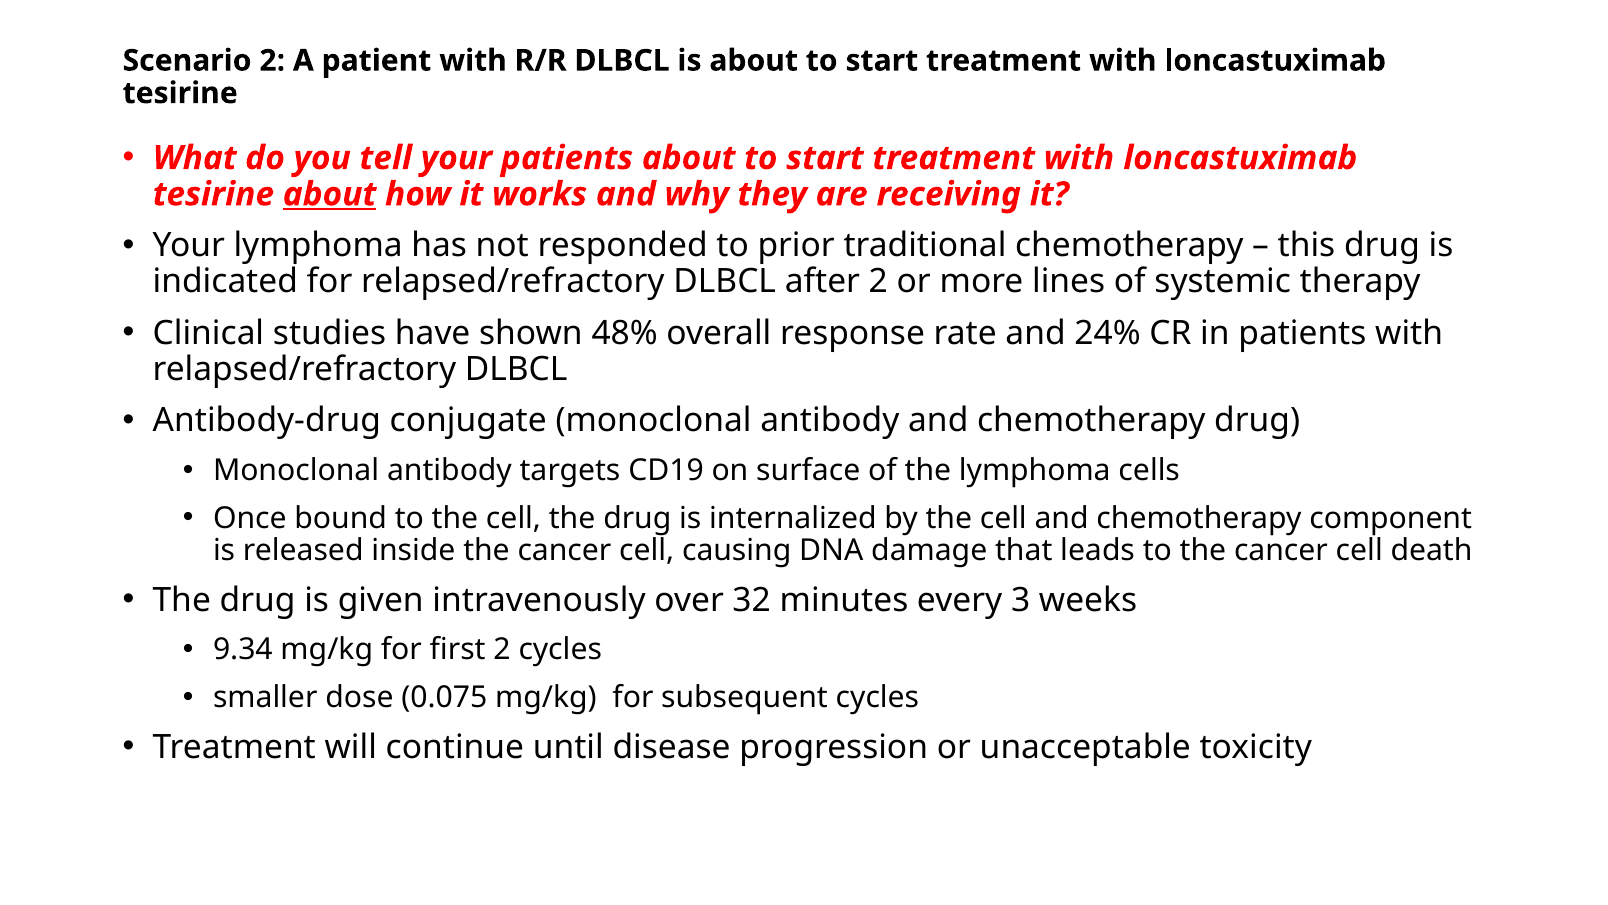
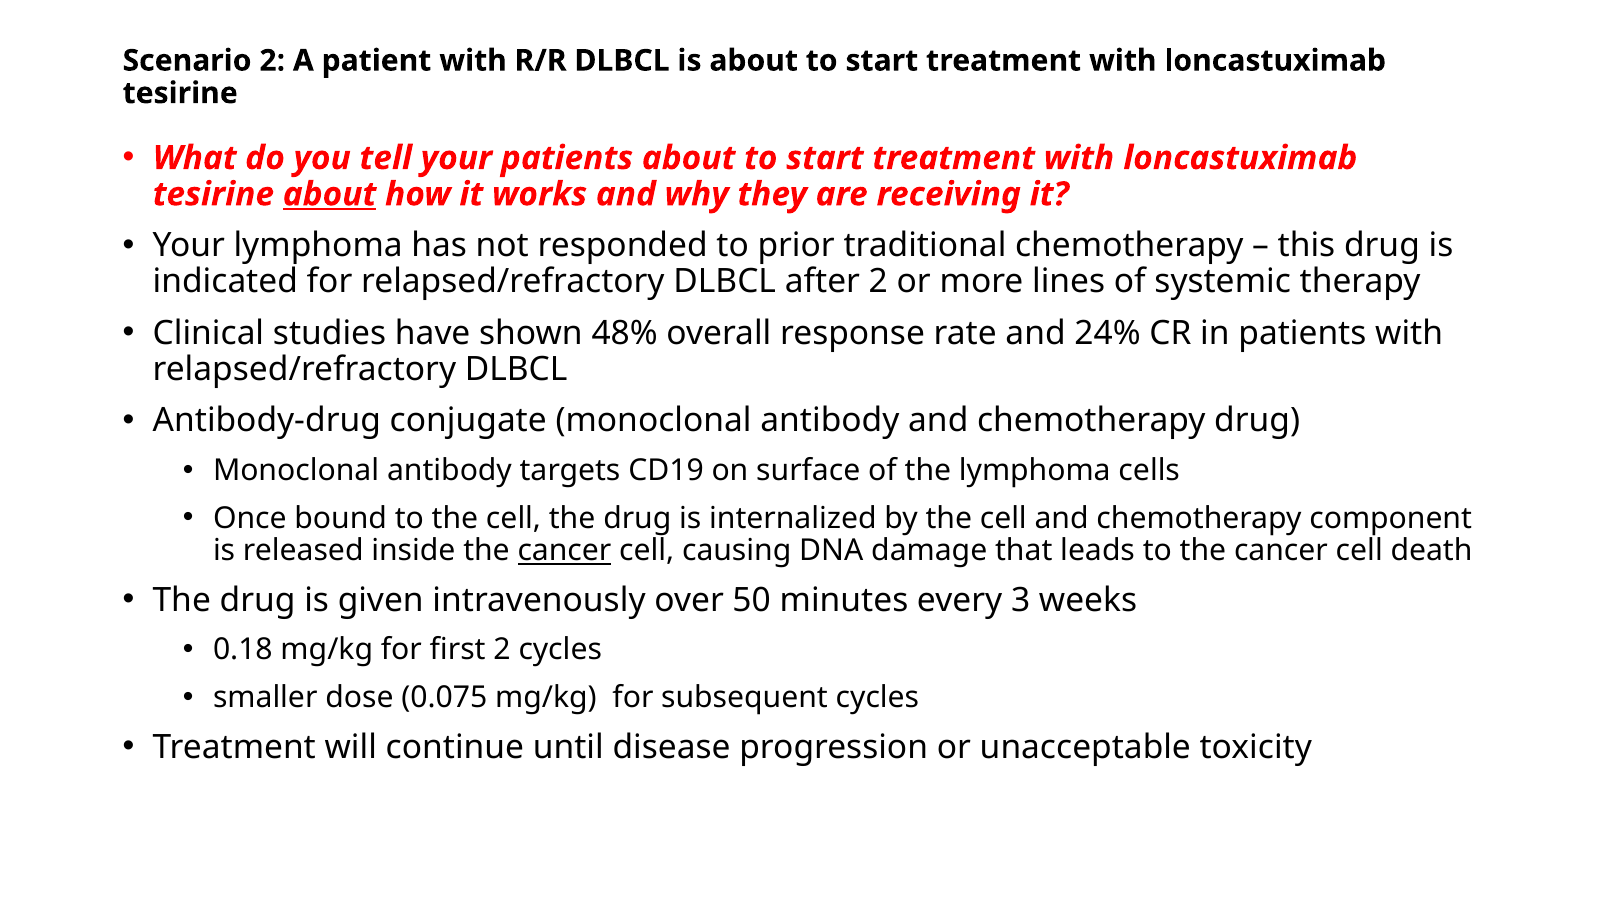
cancer at (564, 550) underline: none -> present
32: 32 -> 50
9.34: 9.34 -> 0.18
